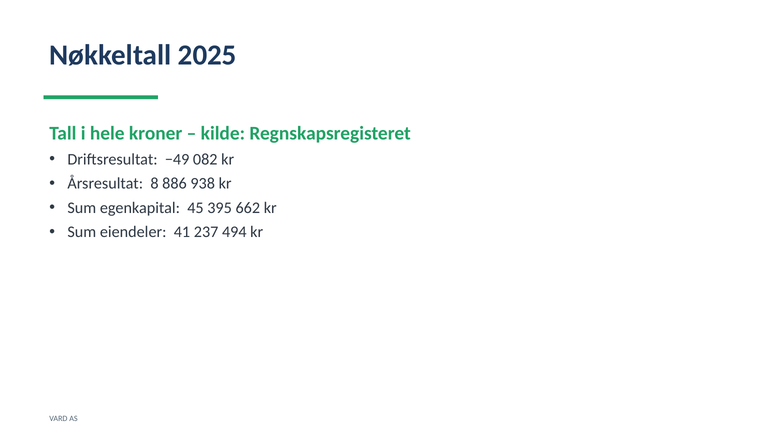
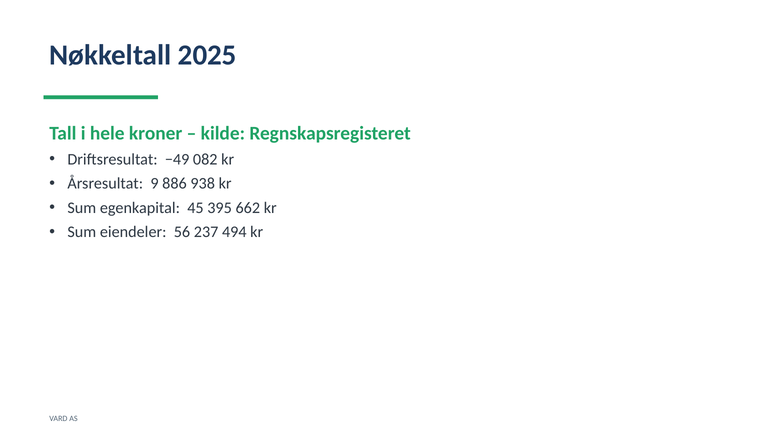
8: 8 -> 9
41: 41 -> 56
